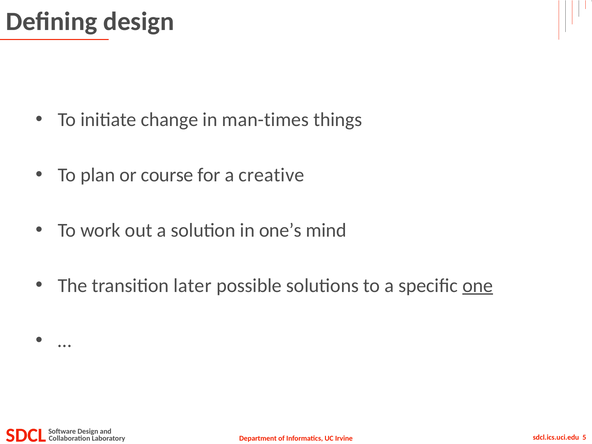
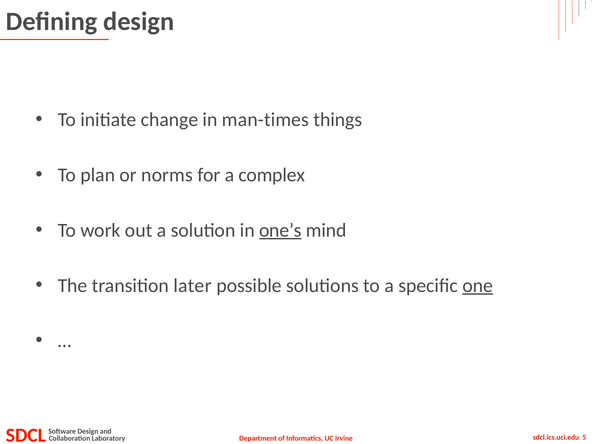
course: course -> norms
creative: creative -> complex
one’s underline: none -> present
